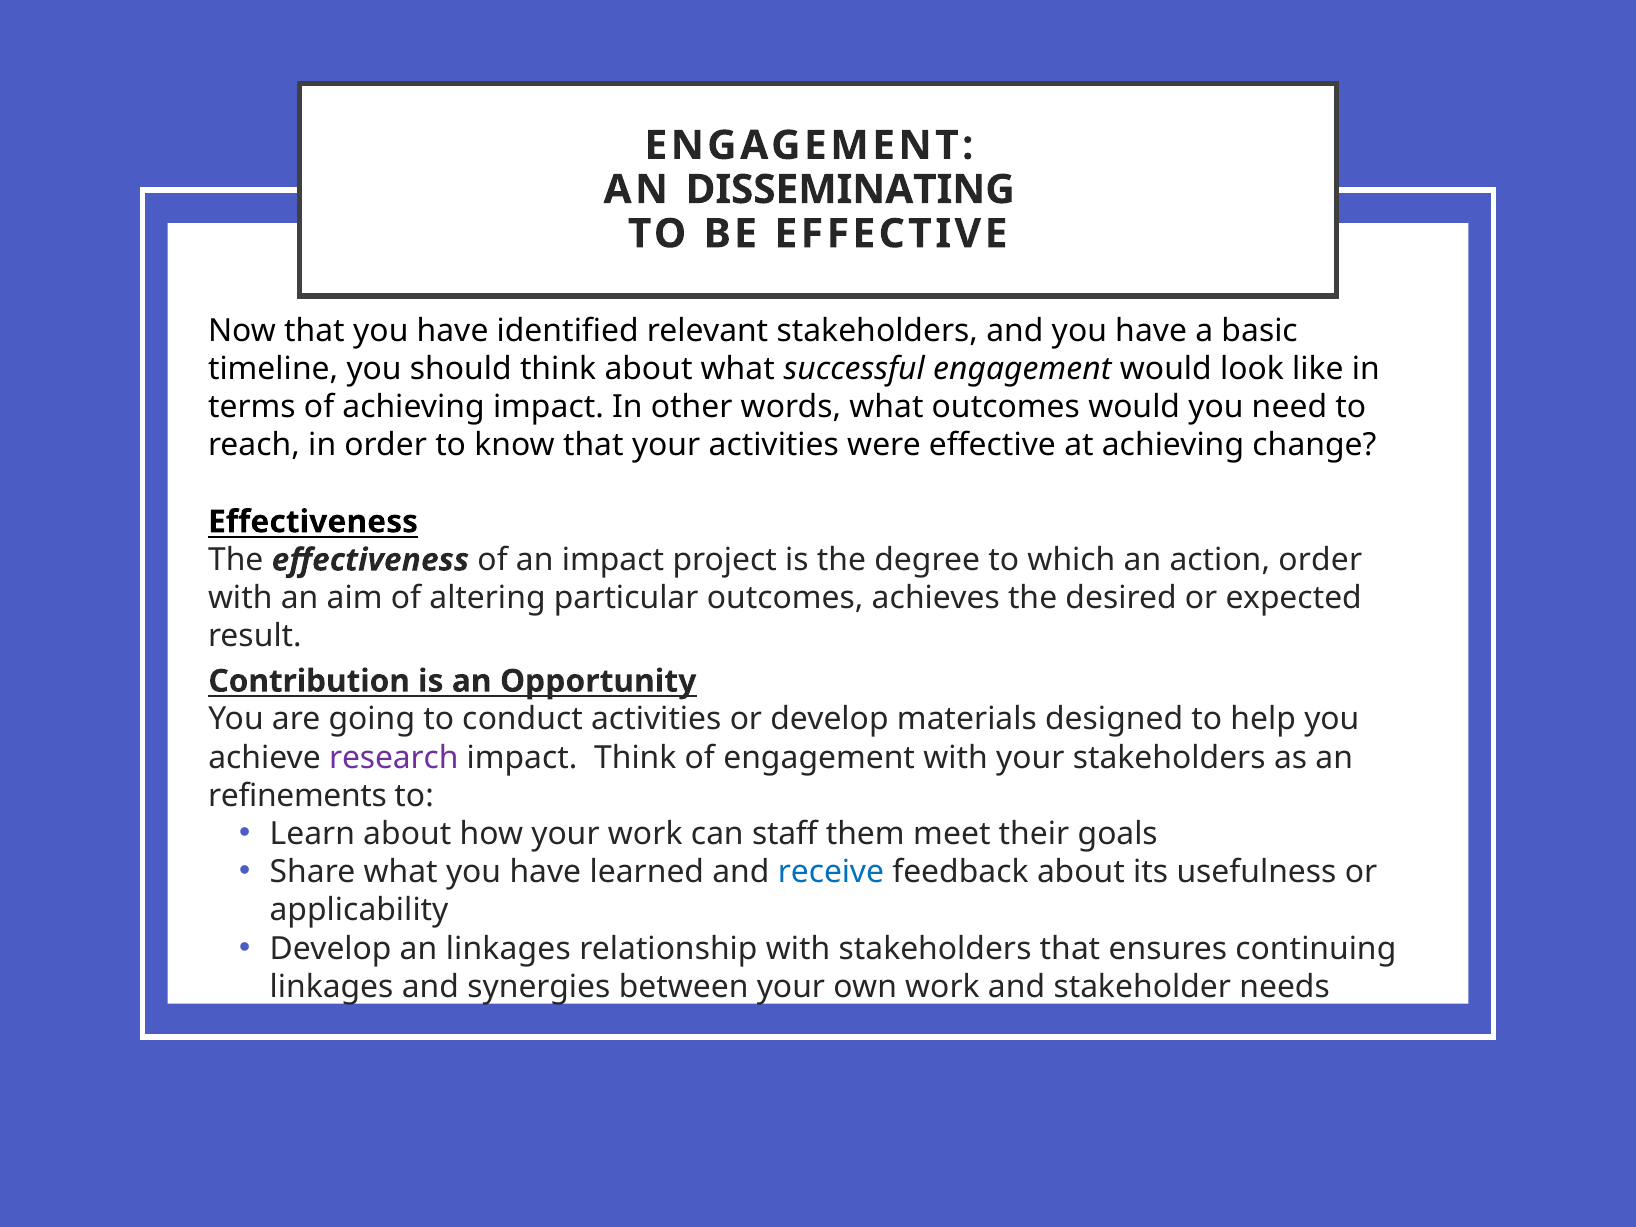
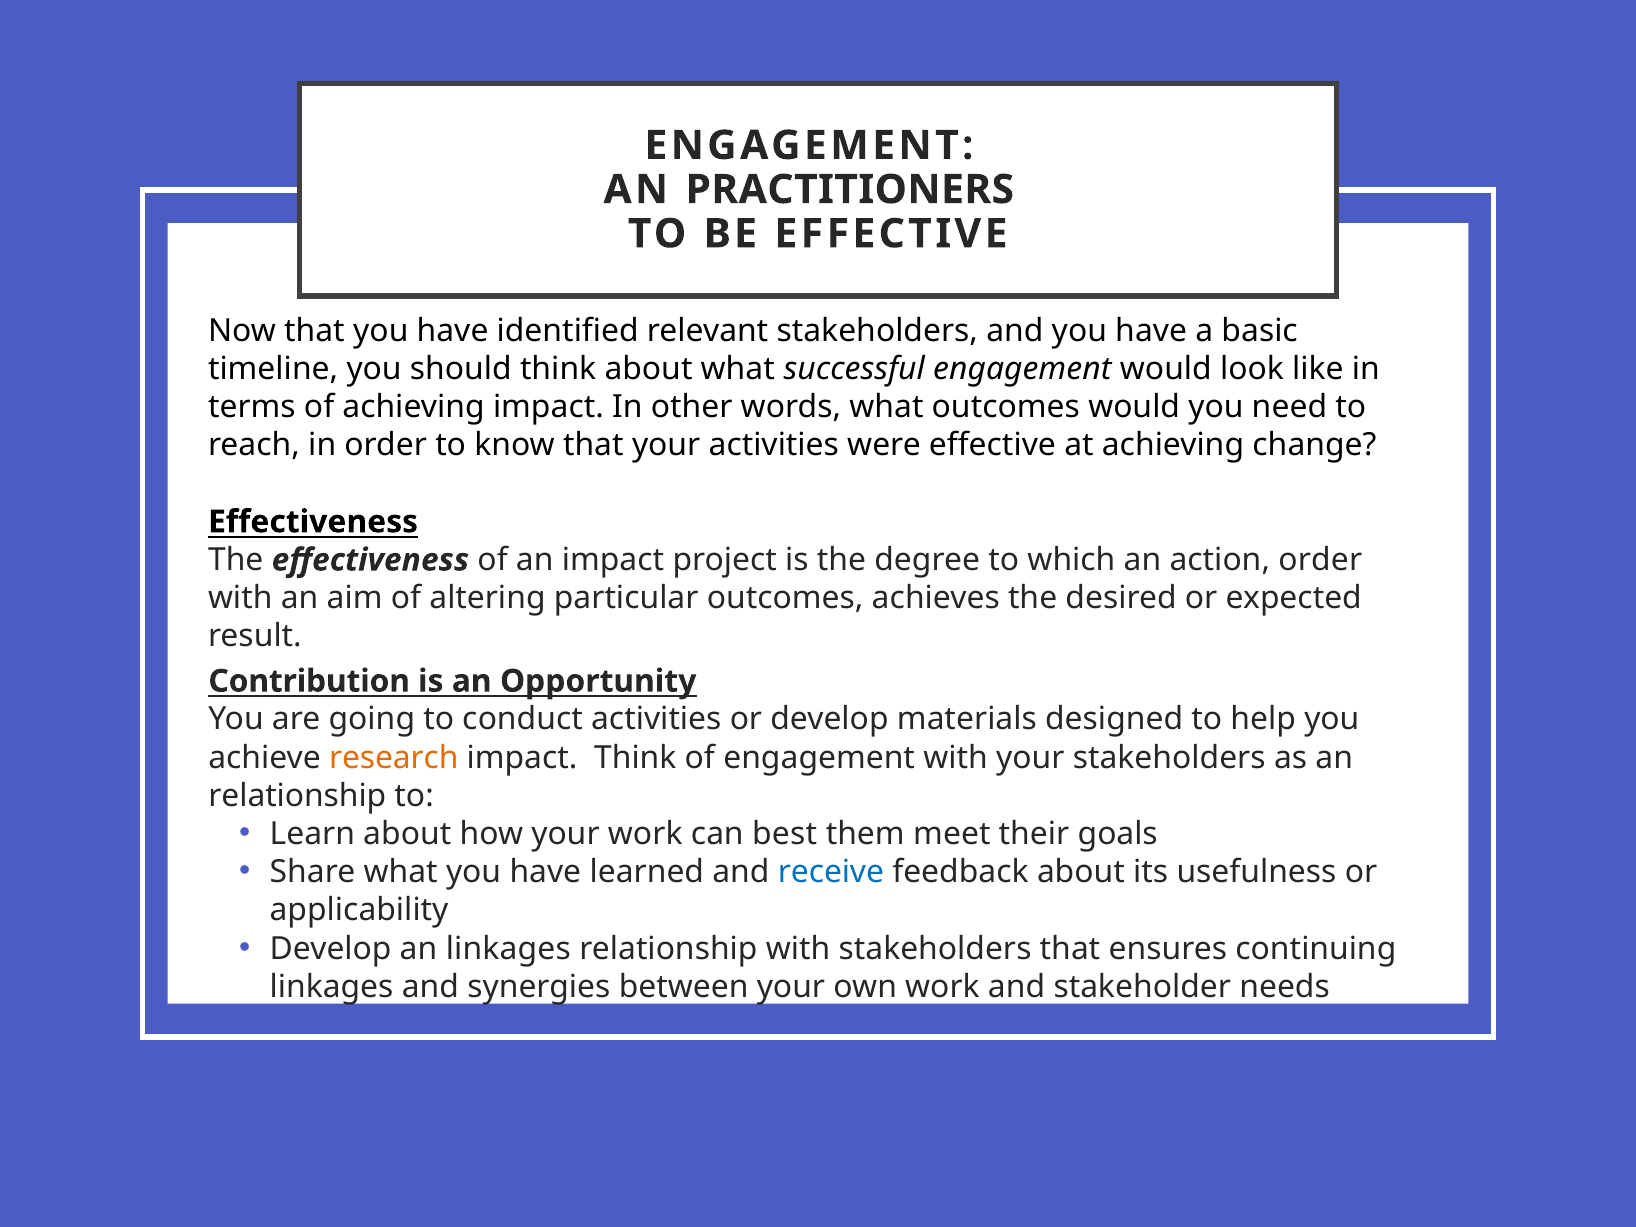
DISSEMINATING: DISSEMINATING -> PRACTITIONERS
research colour: purple -> orange
refinements at (297, 796): refinements -> relationship
staff: staff -> best
